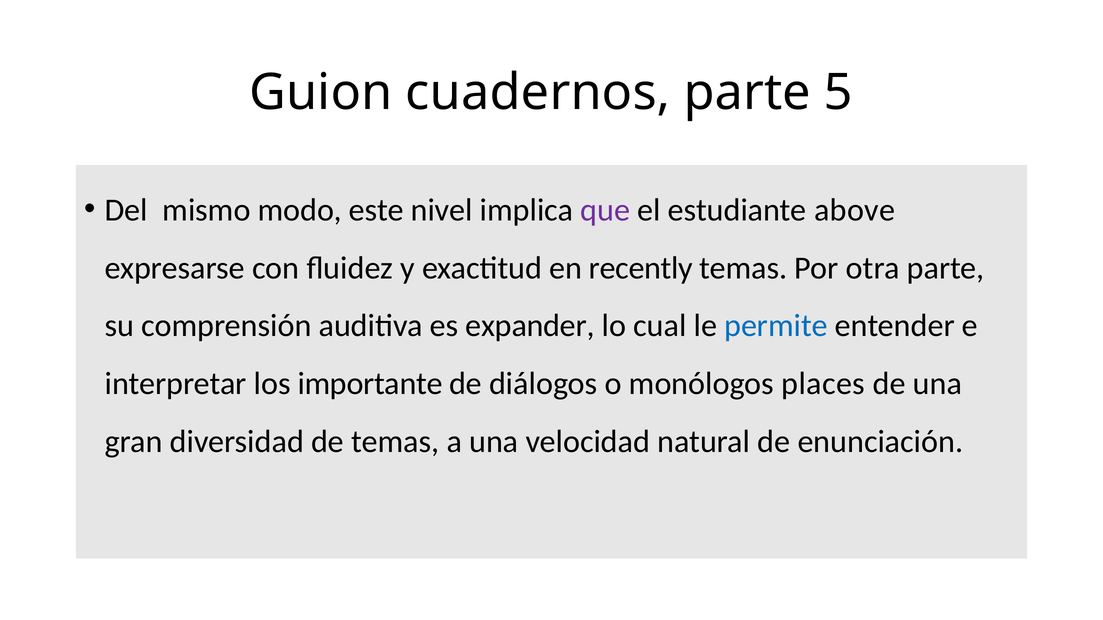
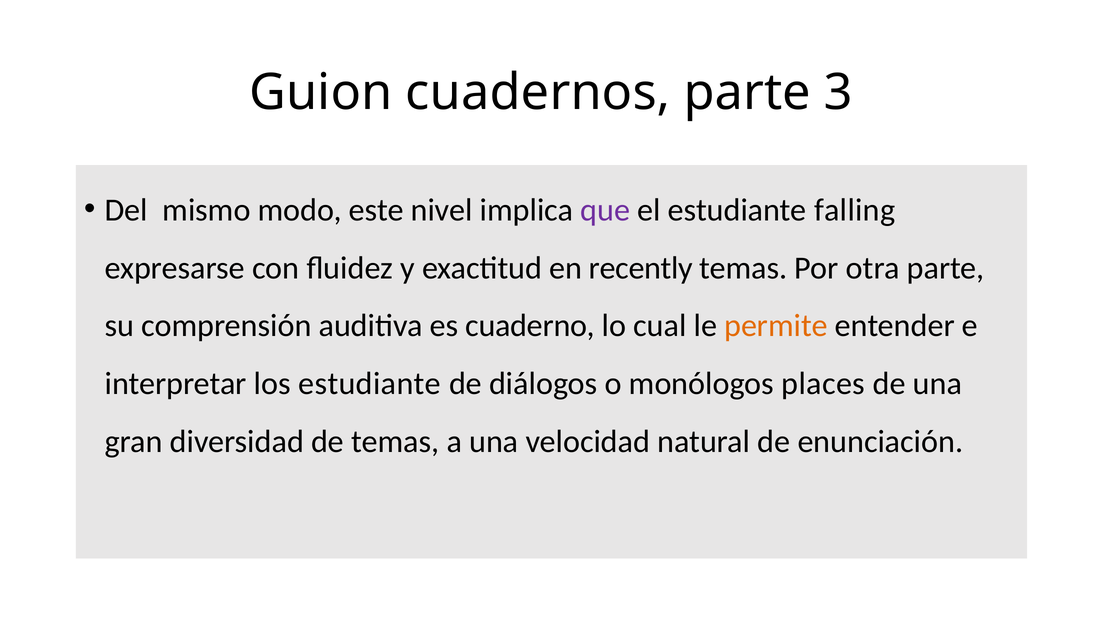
5: 5 -> 3
above: above -> falling
expander: expander -> cuaderno
permite colour: blue -> orange
los importante: importante -> estudiante
